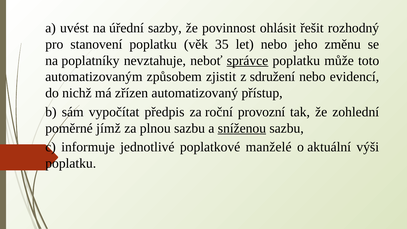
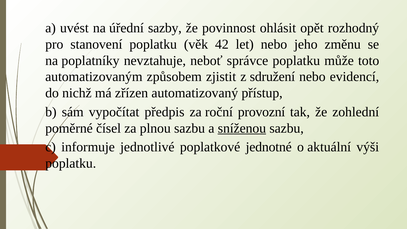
řešit: řešit -> opět
35: 35 -> 42
správce underline: present -> none
jímž: jímž -> čísel
manželé: manželé -> jednotné
